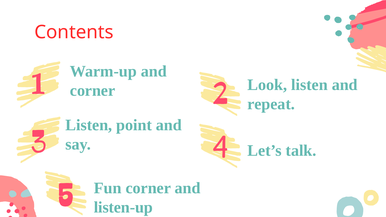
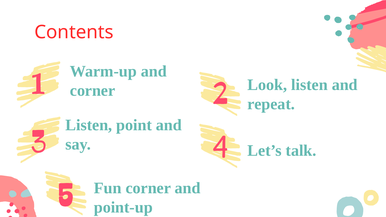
listen-up: listen-up -> point-up
